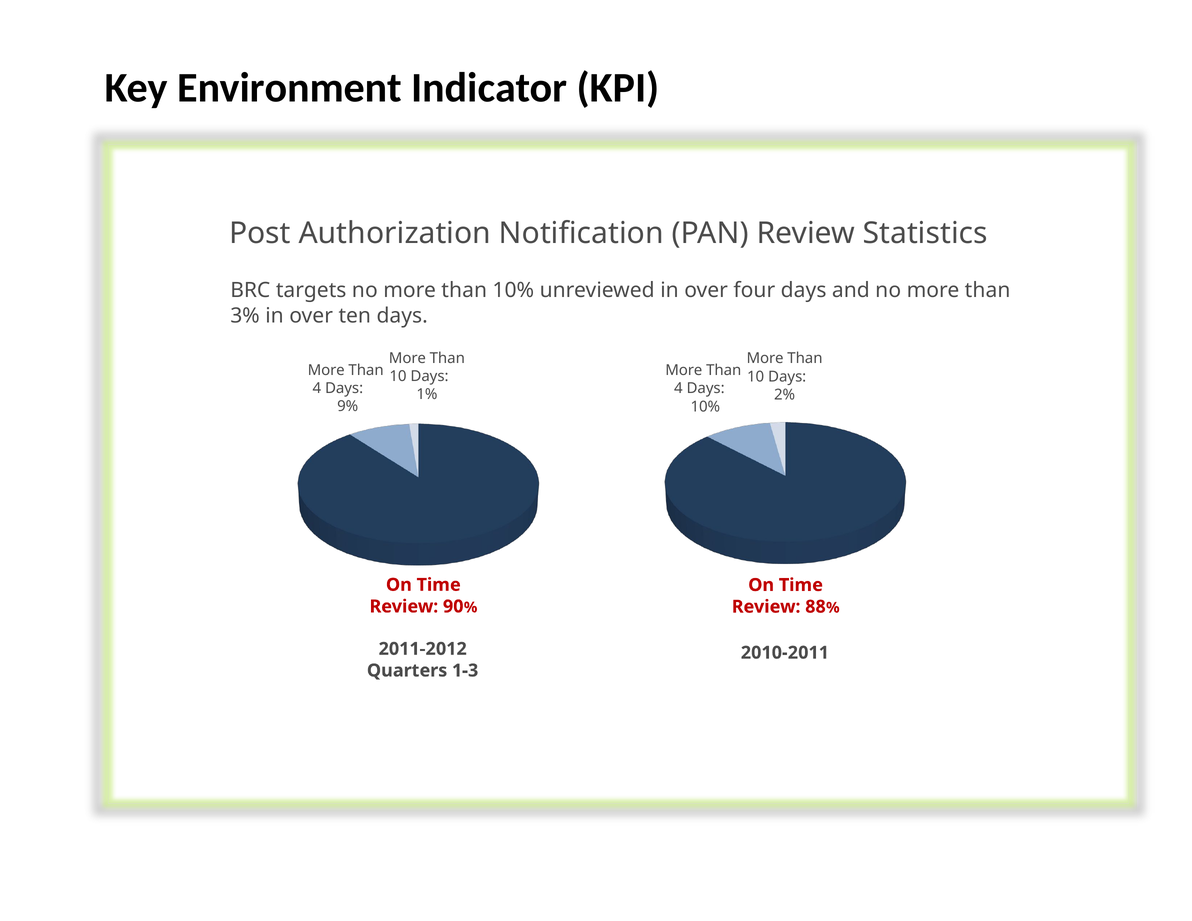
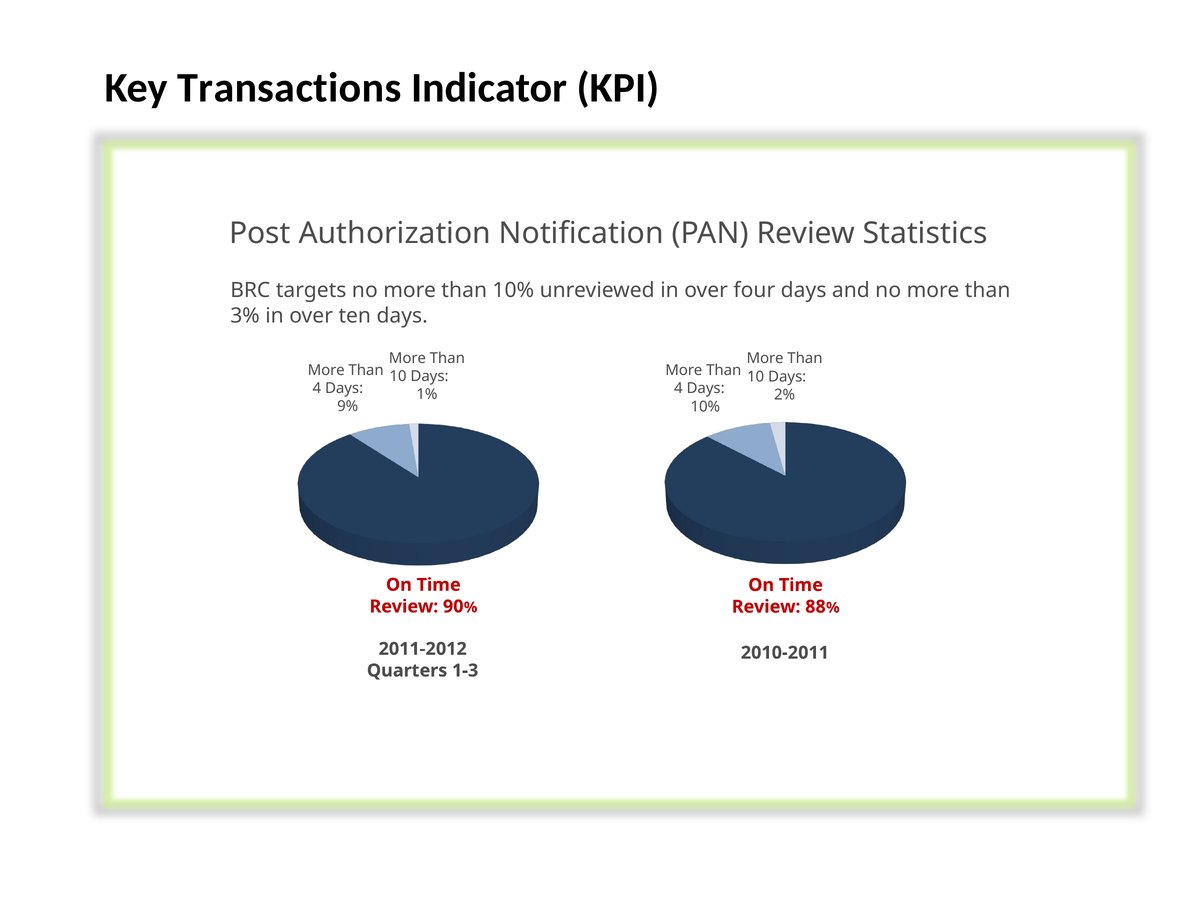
Environment: Environment -> Transactions
